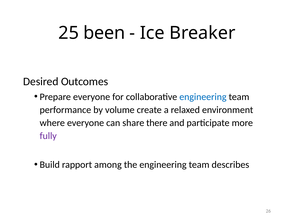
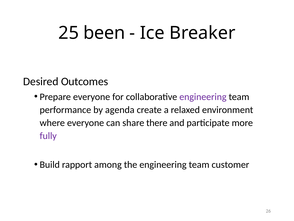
engineering at (203, 97) colour: blue -> purple
volume: volume -> agenda
describes: describes -> customer
